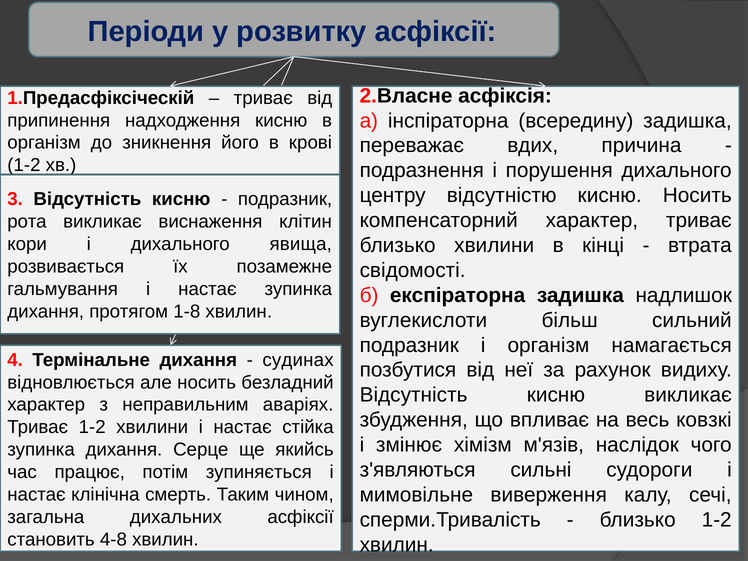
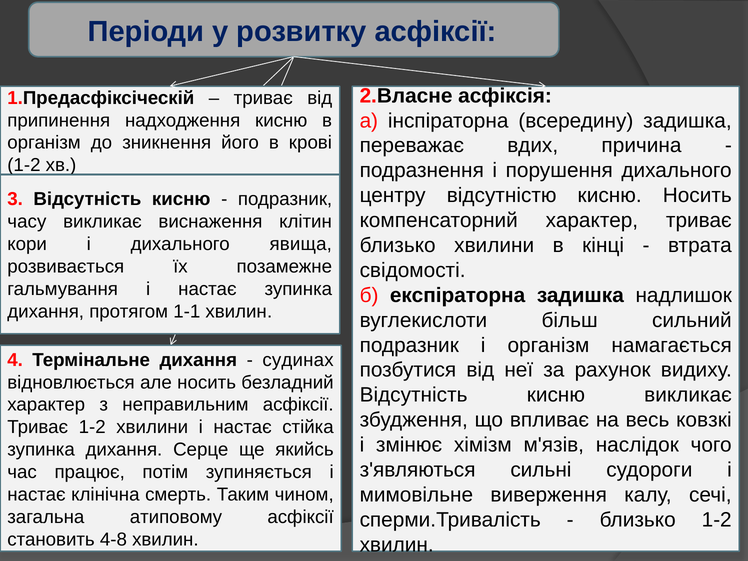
рота: рота -> часу
1-8: 1-8 -> 1-1
неправильним аваріях: аваріях -> асфіксії
дихальних: дихальних -> атиповому
